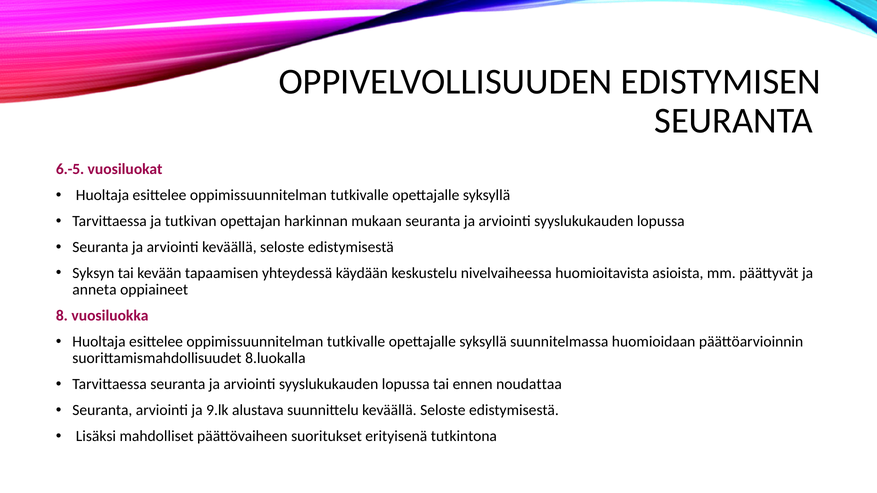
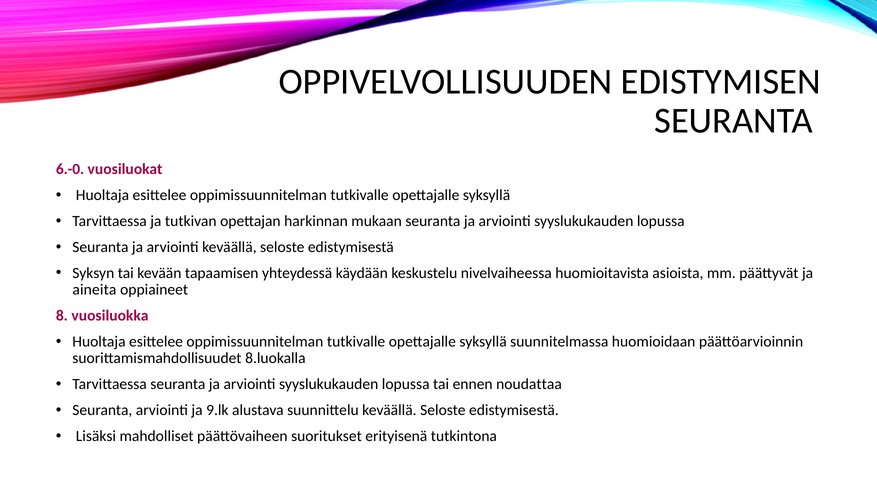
6.-5: 6.-5 -> 6.-0
anneta: anneta -> aineita
